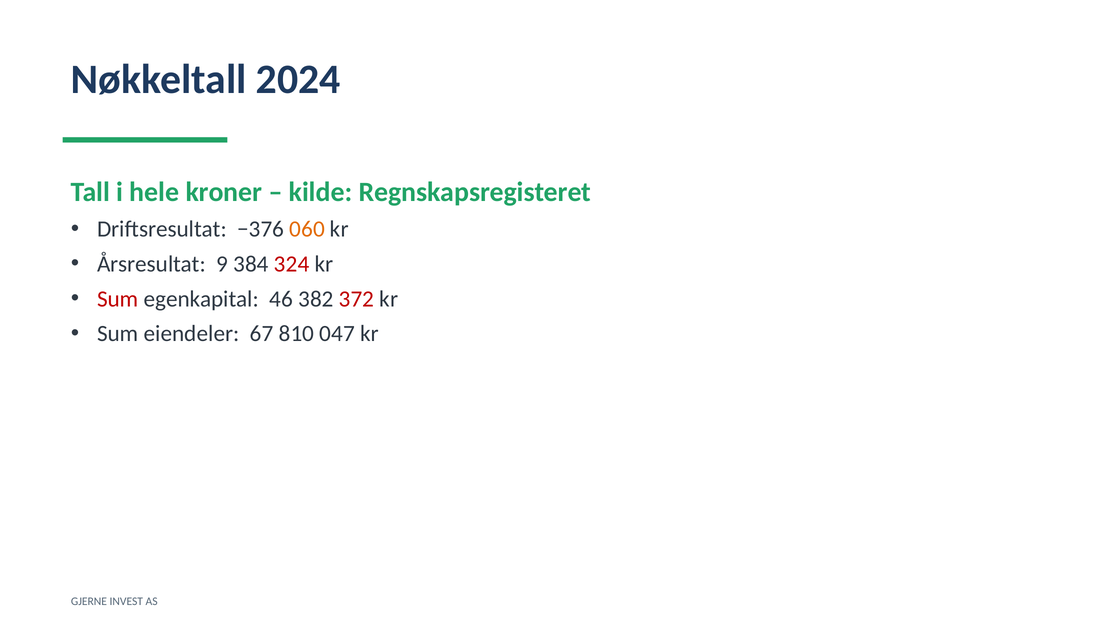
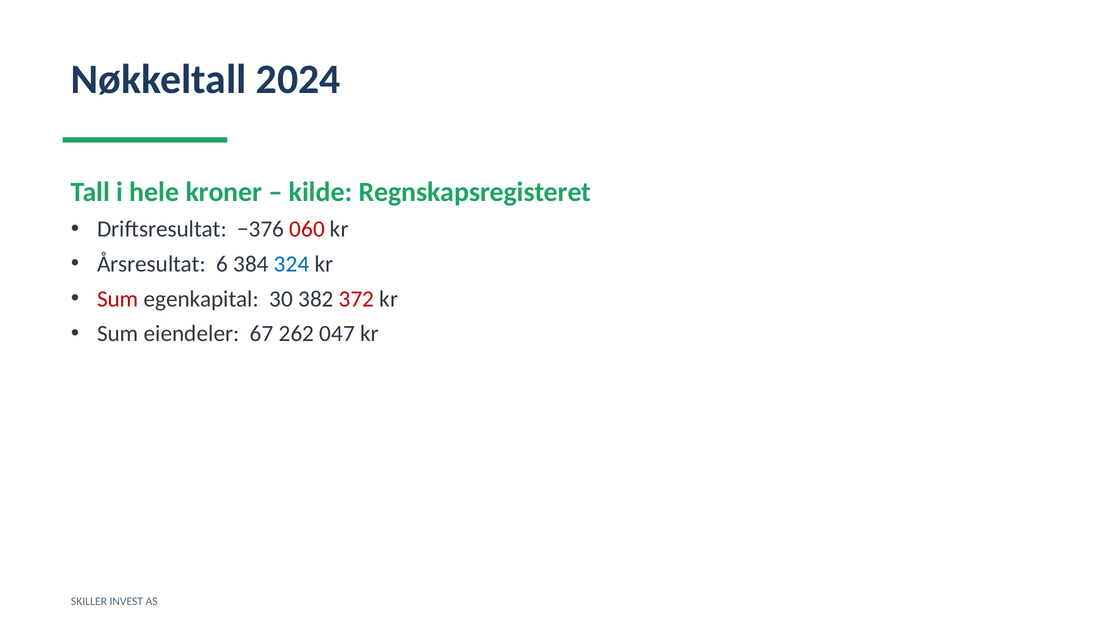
060 colour: orange -> red
9: 9 -> 6
324 colour: red -> blue
46: 46 -> 30
810: 810 -> 262
GJERNE: GJERNE -> SKILLER
